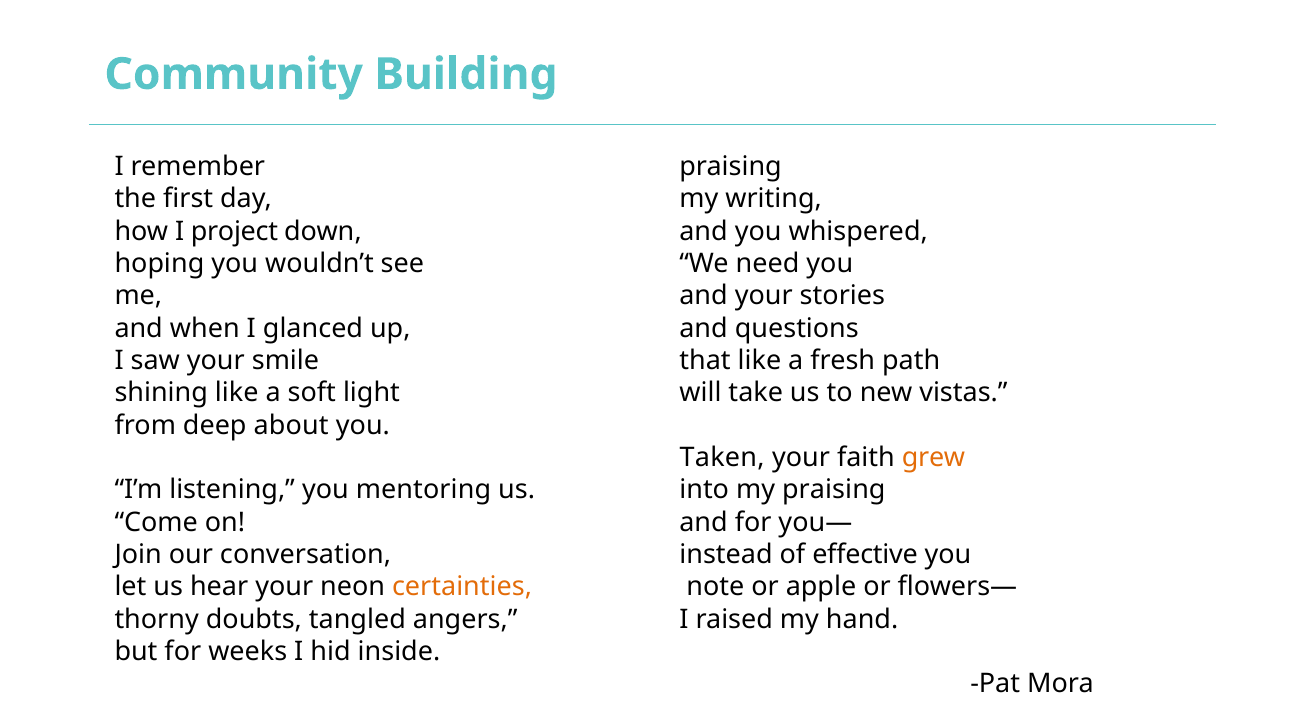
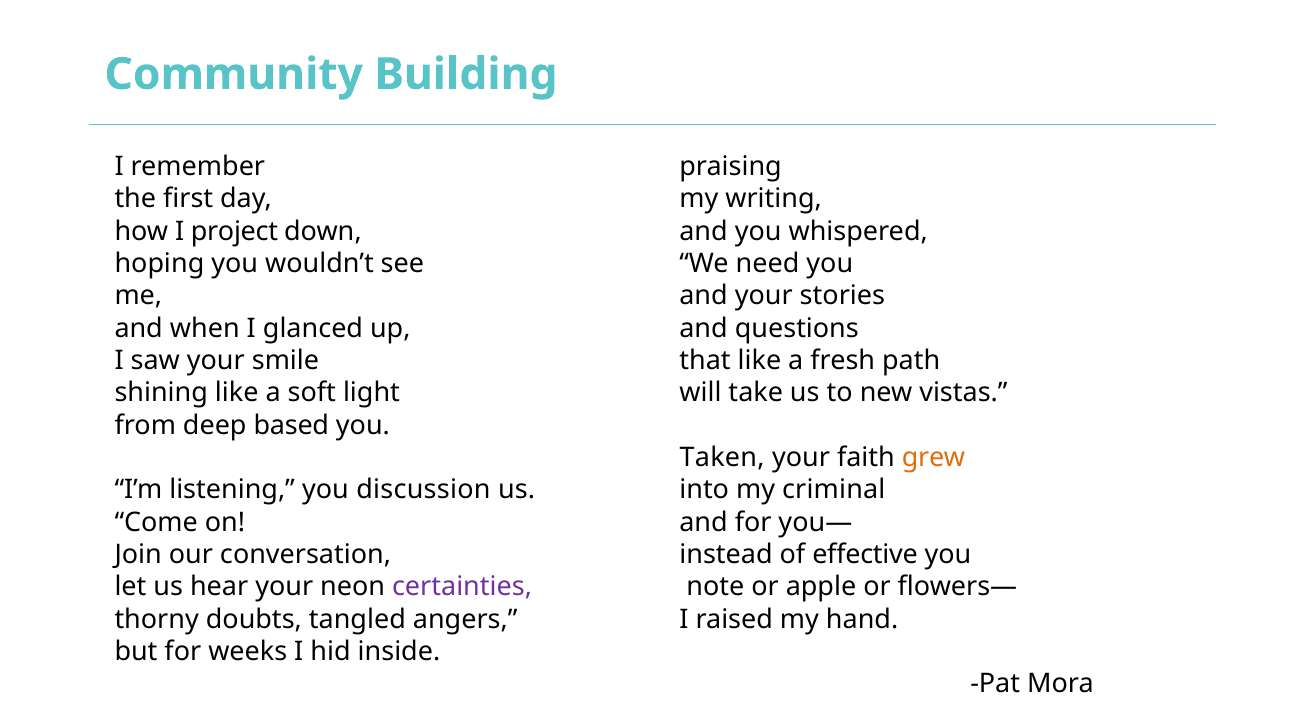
about: about -> based
mentoring: mentoring -> discussion
my praising: praising -> criminal
certainties colour: orange -> purple
